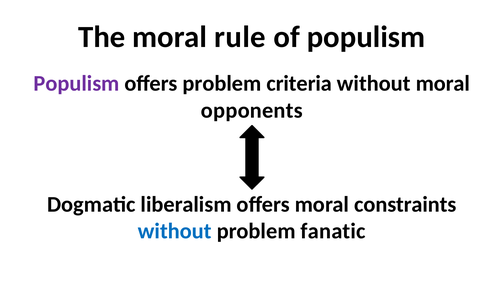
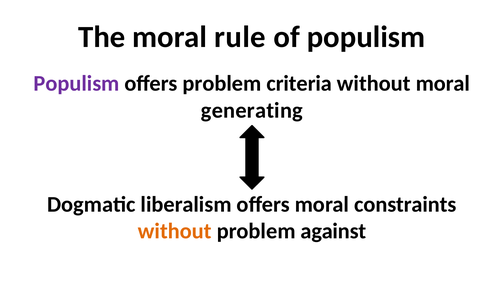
opponents: opponents -> generating
without at (175, 232) colour: blue -> orange
fanatic: fanatic -> against
